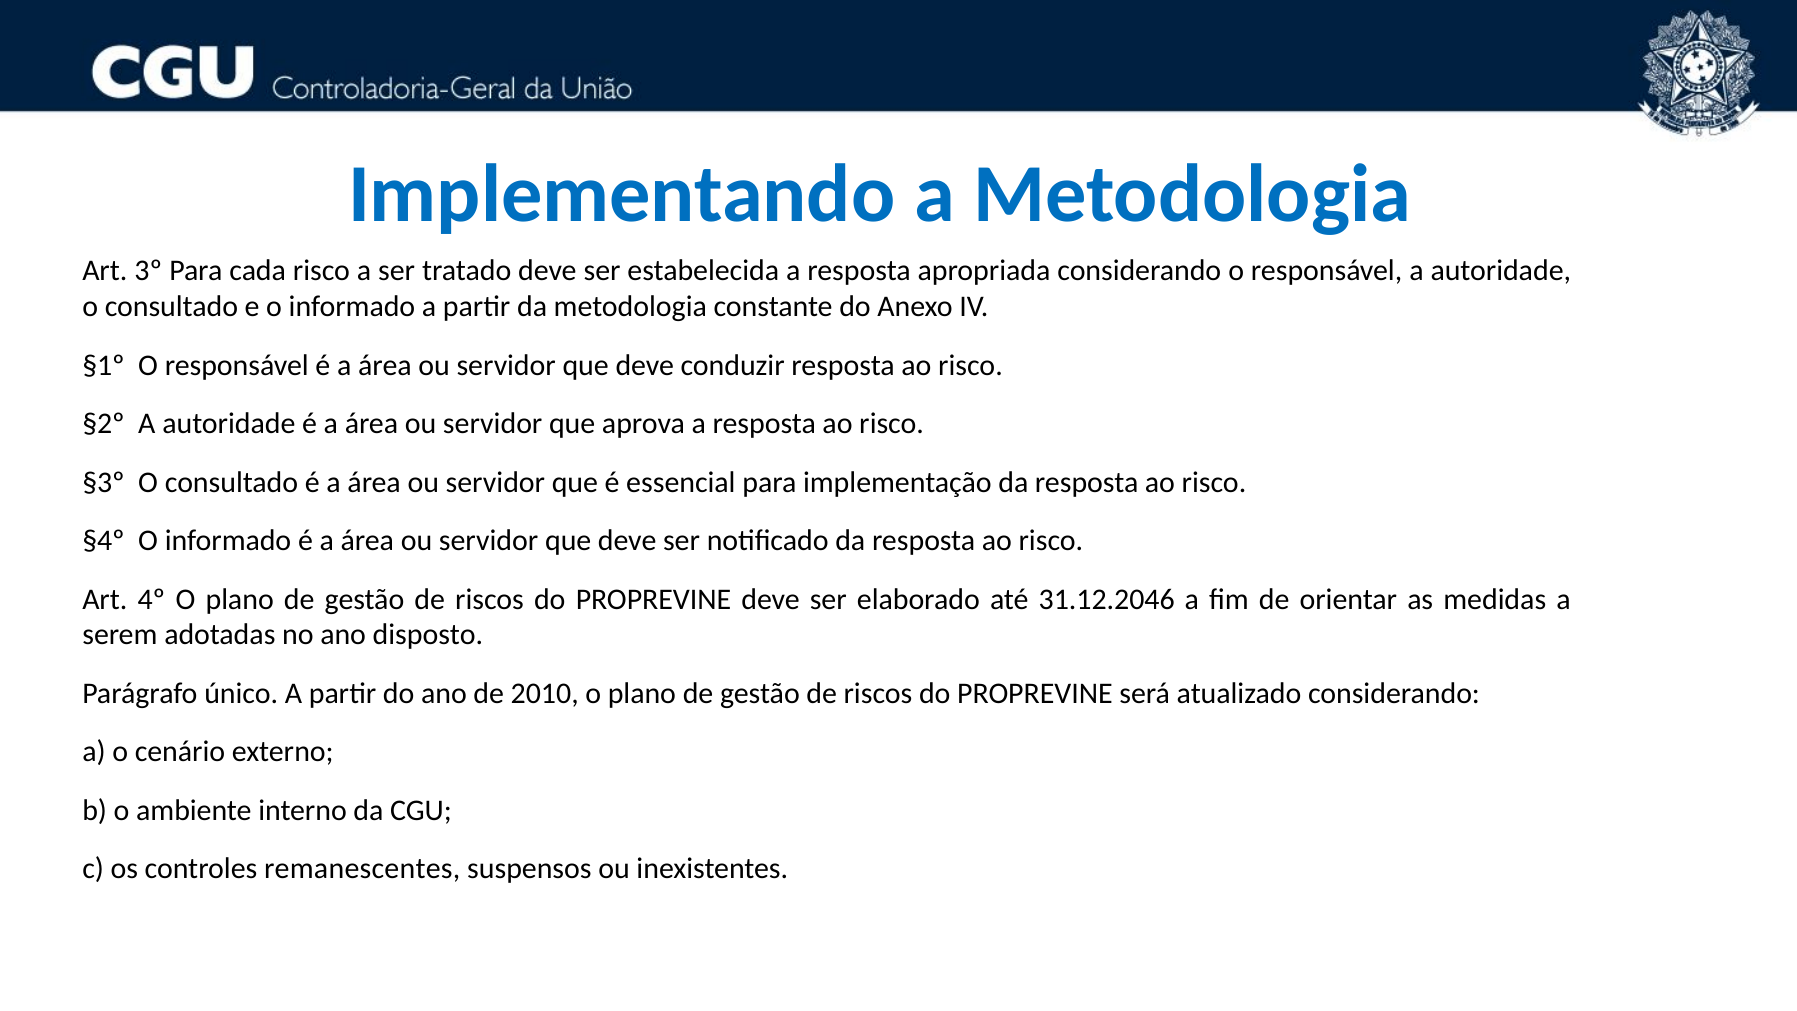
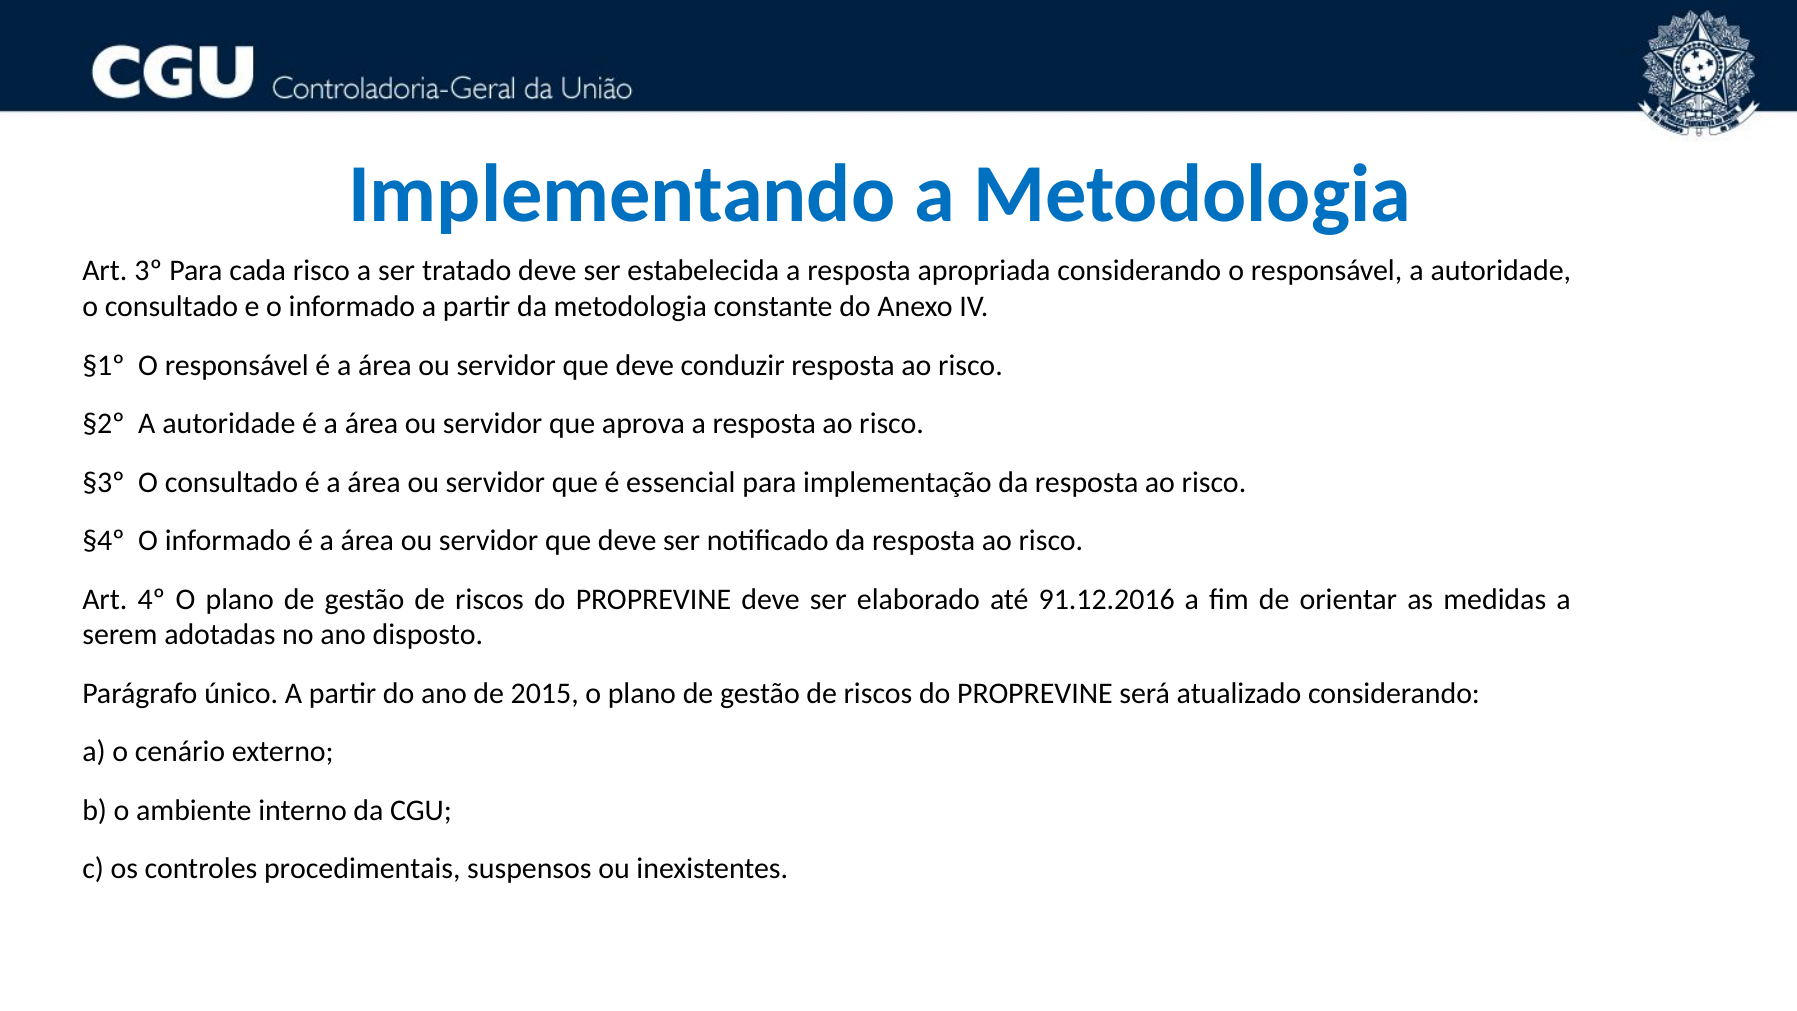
31.12.2046: 31.12.2046 -> 91.12.2016
2010: 2010 -> 2015
remanescentes: remanescentes -> procedimentais
